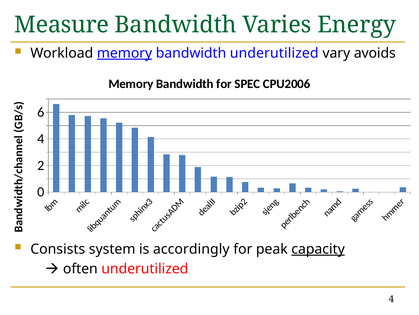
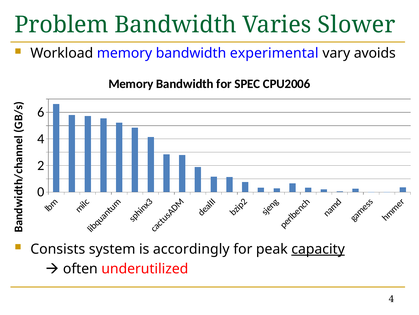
Measure: Measure -> Problem
Energy: Energy -> Slower
memory at (125, 53) underline: present -> none
bandwidth underutilized: underutilized -> experimental
